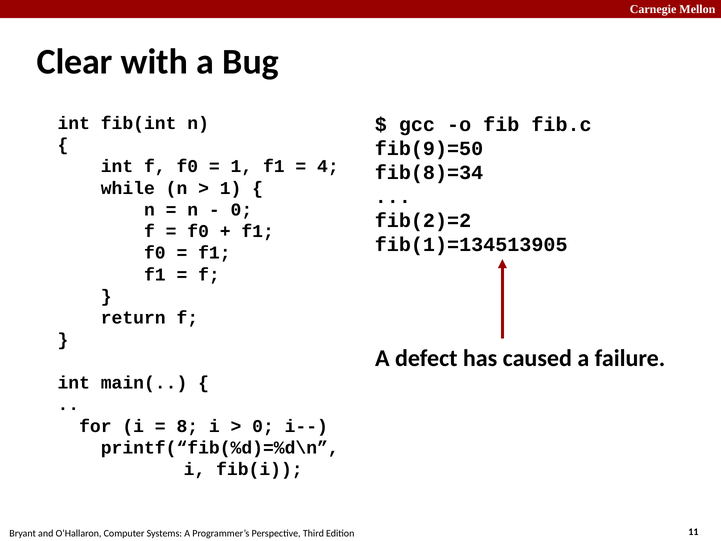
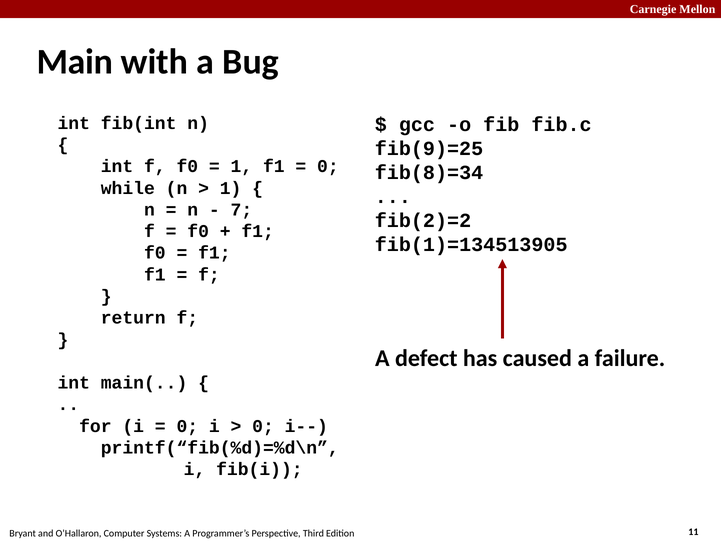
Clear: Clear -> Main
fib(9)=50: fib(9)=50 -> fib(9)=25
4 at (328, 166): 4 -> 0
0 at (241, 210): 0 -> 7
8 at (187, 426): 8 -> 0
